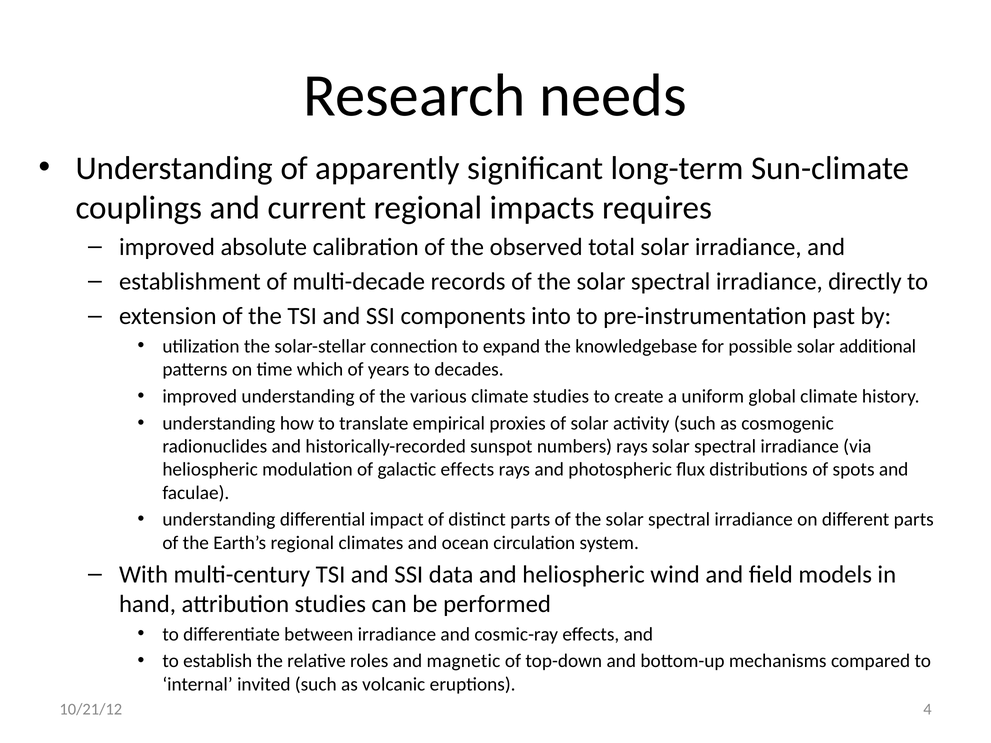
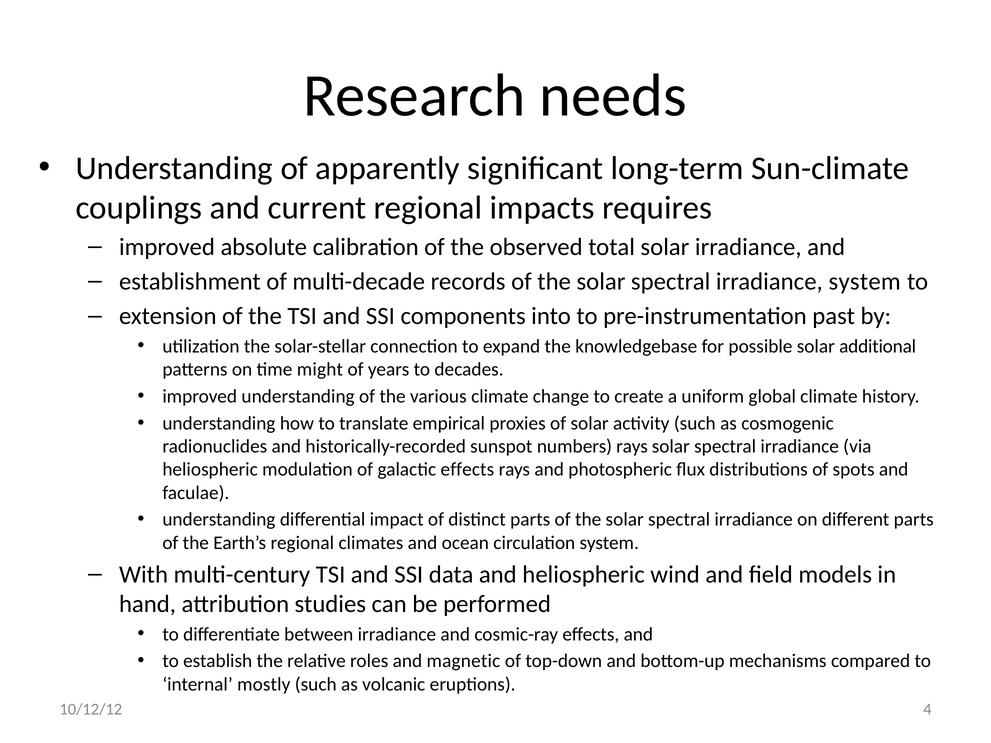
irradiance directly: directly -> system
which: which -> might
climate studies: studies -> change
invited: invited -> mostly
10/21/12: 10/21/12 -> 10/12/12
